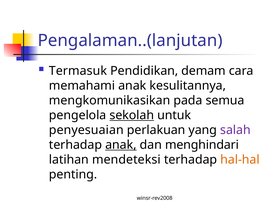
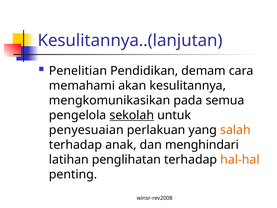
Pengalaman..(lanjutan: Pengalaman..(lanjutan -> Kesulitannya..(lanjutan
Termasuk: Termasuk -> Penelitian
memahami anak: anak -> akan
salah colour: purple -> orange
anak at (121, 145) underline: present -> none
mendeteksi: mendeteksi -> penglihatan
